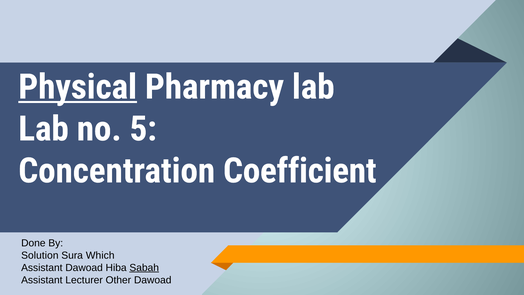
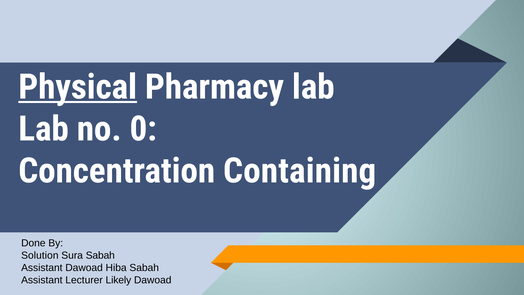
5: 5 -> 0
Coefficient: Coefficient -> Containing
Sura Which: Which -> Sabah
Sabah at (144, 268) underline: present -> none
Other: Other -> Likely
